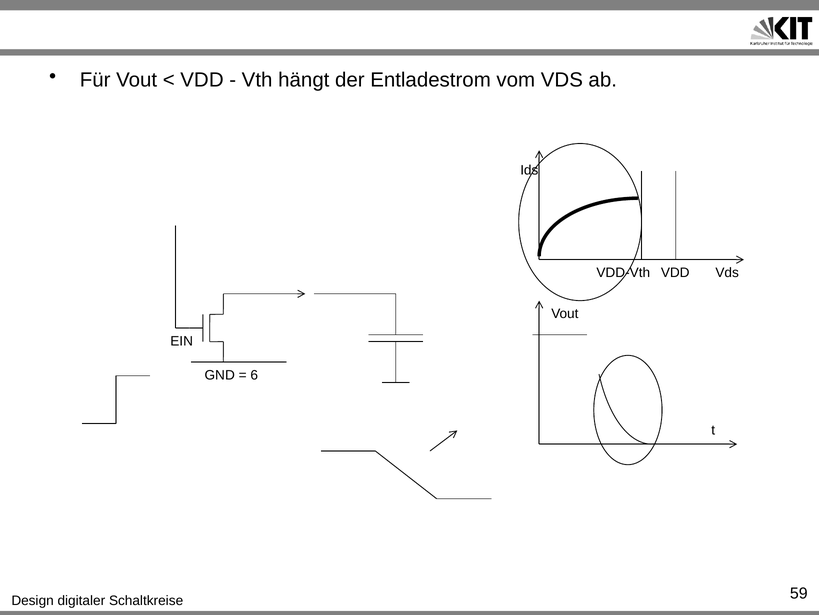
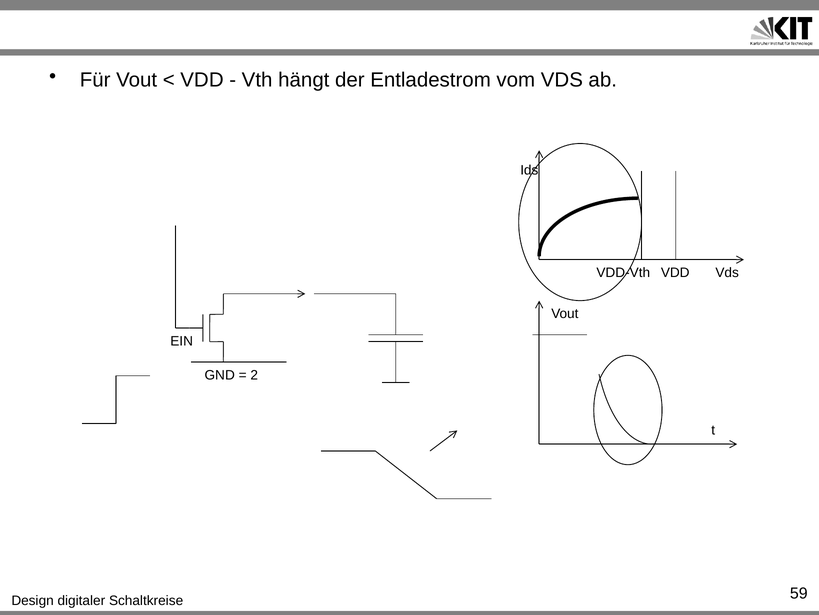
6: 6 -> 2
